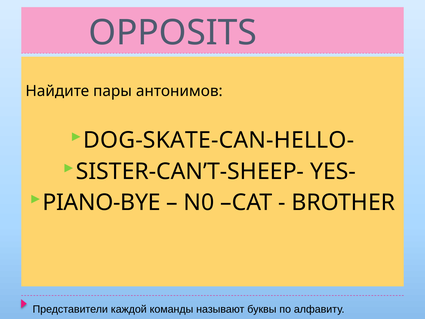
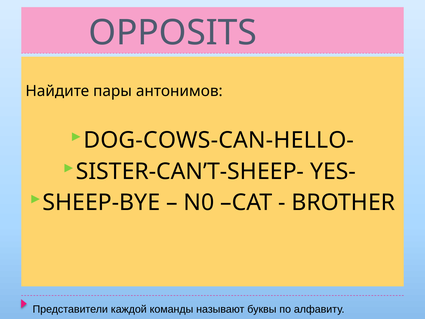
DOG-SKATE-CAN-HELLO-: DOG-SKATE-CAN-HELLO- -> DOG-COWS-CAN-HELLO-
PIANO-BYE: PIANO-BYE -> SHEEP-BYE
